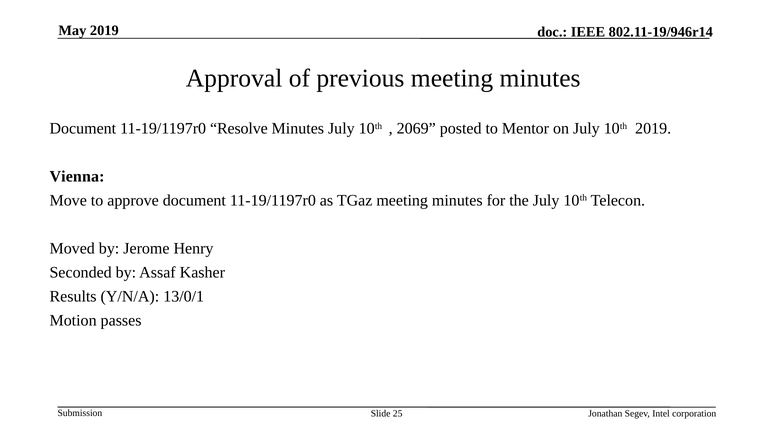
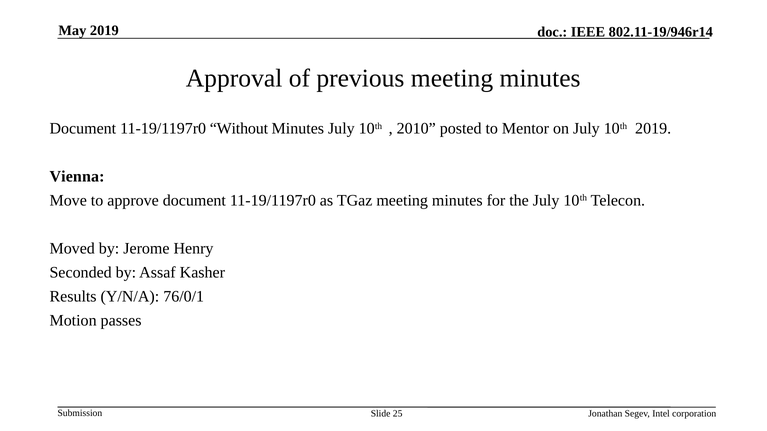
Resolve: Resolve -> Without
2069: 2069 -> 2010
13/0/1: 13/0/1 -> 76/0/1
